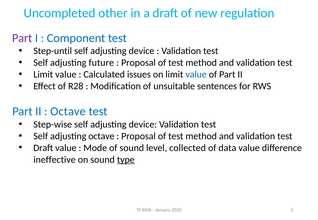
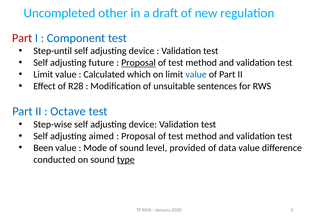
Part at (22, 38) colour: purple -> red
Proposal at (138, 63) underline: none -> present
issues: issues -> which
adjusting octave: octave -> aimed
Draft at (43, 148): Draft -> Been
collected: collected -> provided
ineffective: ineffective -> conducted
